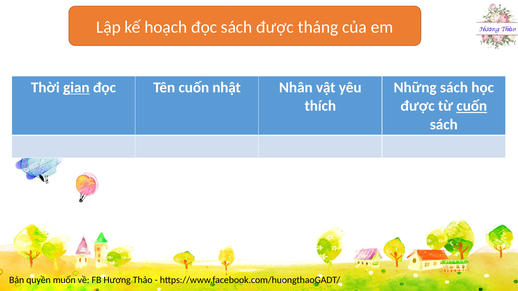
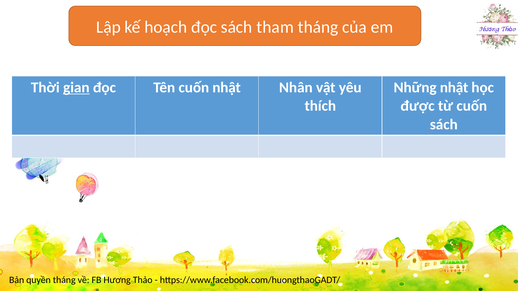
sách được: được -> tham
Những sách: sách -> nhật
cuốn at (472, 106) underline: present -> none
quyền muốn: muốn -> tháng
